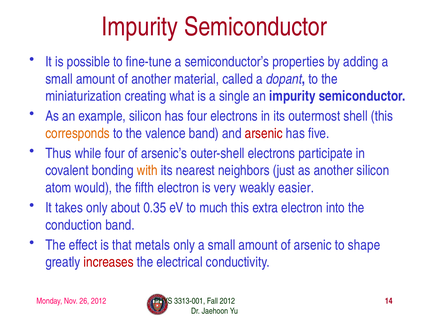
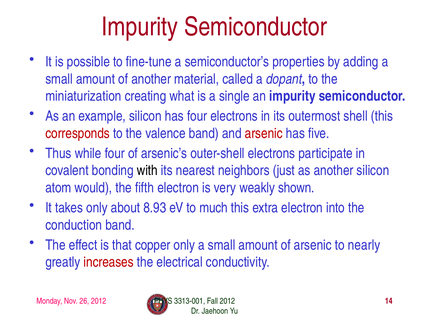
corresponds colour: orange -> red
with colour: orange -> black
easier: easier -> shown
0.35: 0.35 -> 8.93
metals: metals -> copper
shape: shape -> nearly
